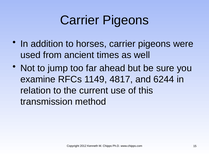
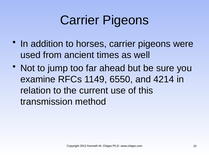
4817: 4817 -> 6550
6244: 6244 -> 4214
